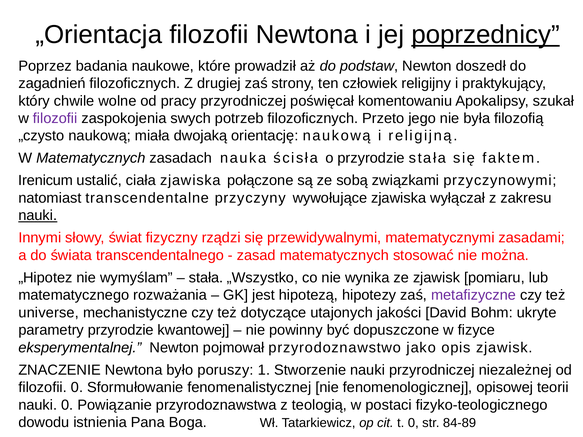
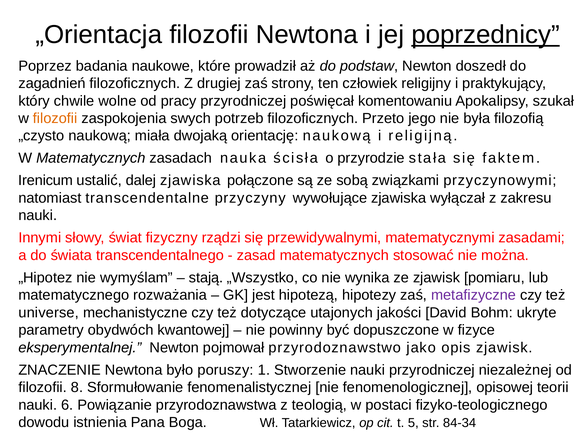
filozofii at (55, 118) colour: purple -> orange
ciała: ciała -> dalej
nauki at (38, 216) underline: present -> none
stała at (206, 278): stała -> stają
parametry przyrodzie: przyrodzie -> obydwóch
filozofii 0: 0 -> 8
nauki 0: 0 -> 6
t 0: 0 -> 5
84-89: 84-89 -> 84-34
